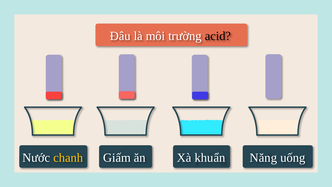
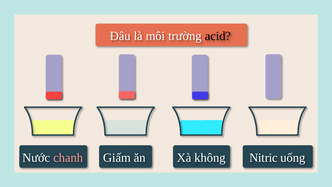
chanh colour: yellow -> pink
khuẩn: khuẩn -> không
Năng: Năng -> Nitric
